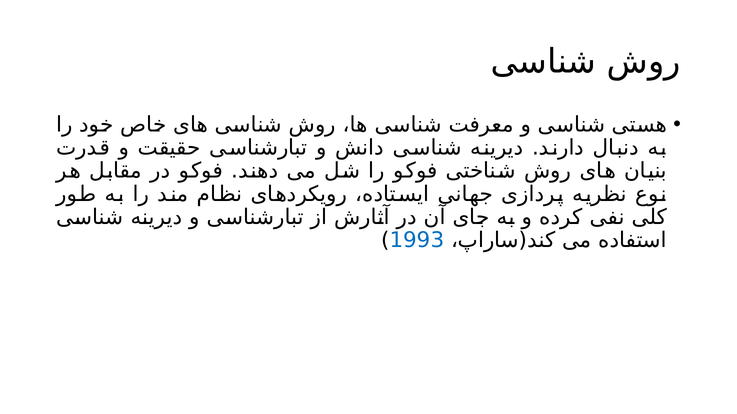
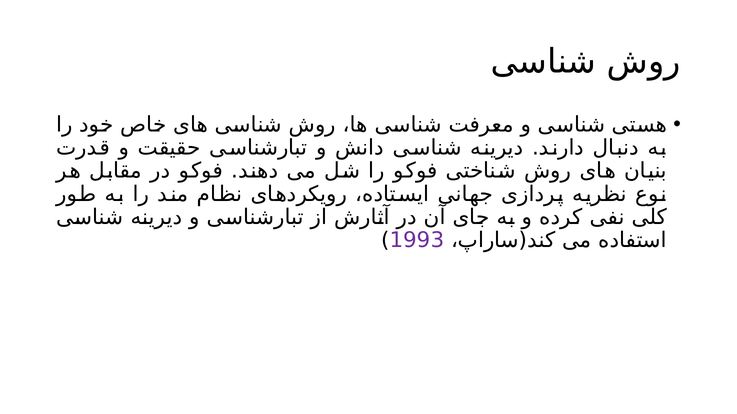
1993 colour: blue -> purple
